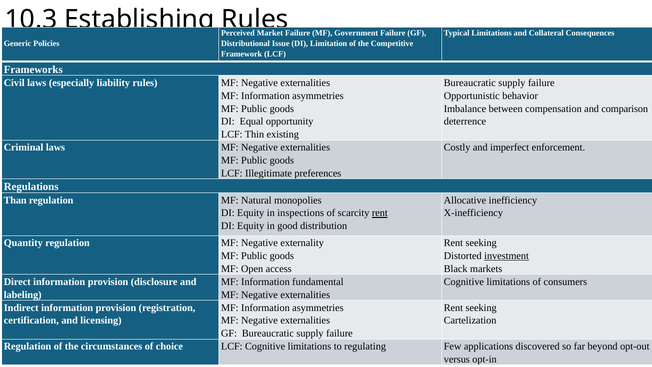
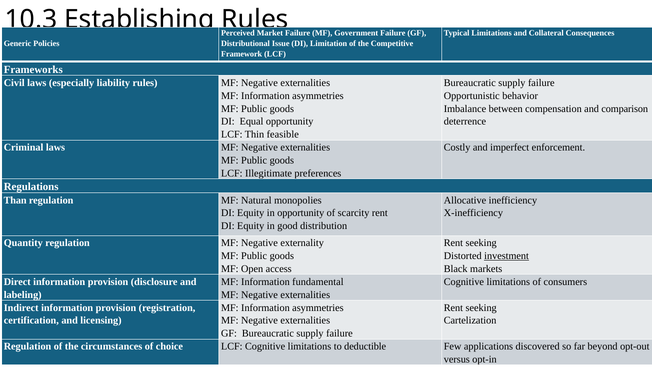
existing: existing -> feasible
in inspections: inspections -> opportunity
rent at (380, 213) underline: present -> none
regulating: regulating -> deductible
